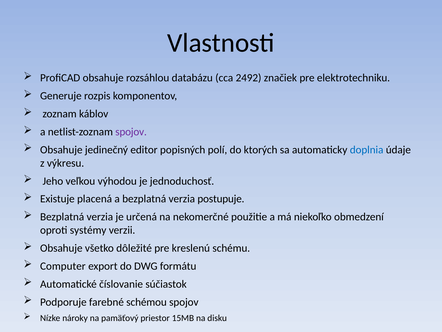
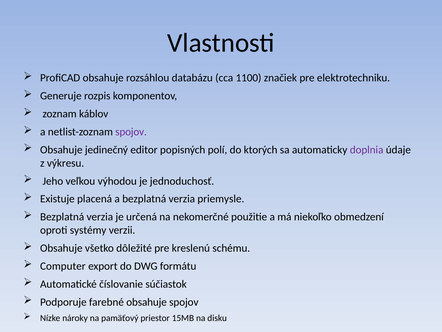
2492: 2492 -> 1100
doplnia colour: blue -> purple
postupuje: postupuje -> priemysle
farebné schémou: schémou -> obsahuje
